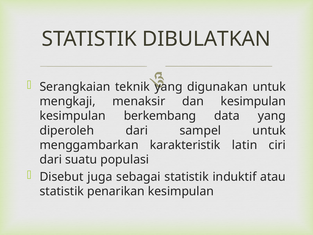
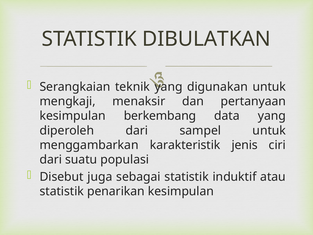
dan kesimpulan: kesimpulan -> pertanyaan
latin: latin -> jenis
